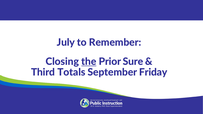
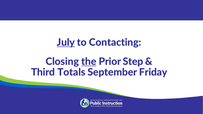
July underline: none -> present
Remember: Remember -> Contacting
Sure: Sure -> Step
